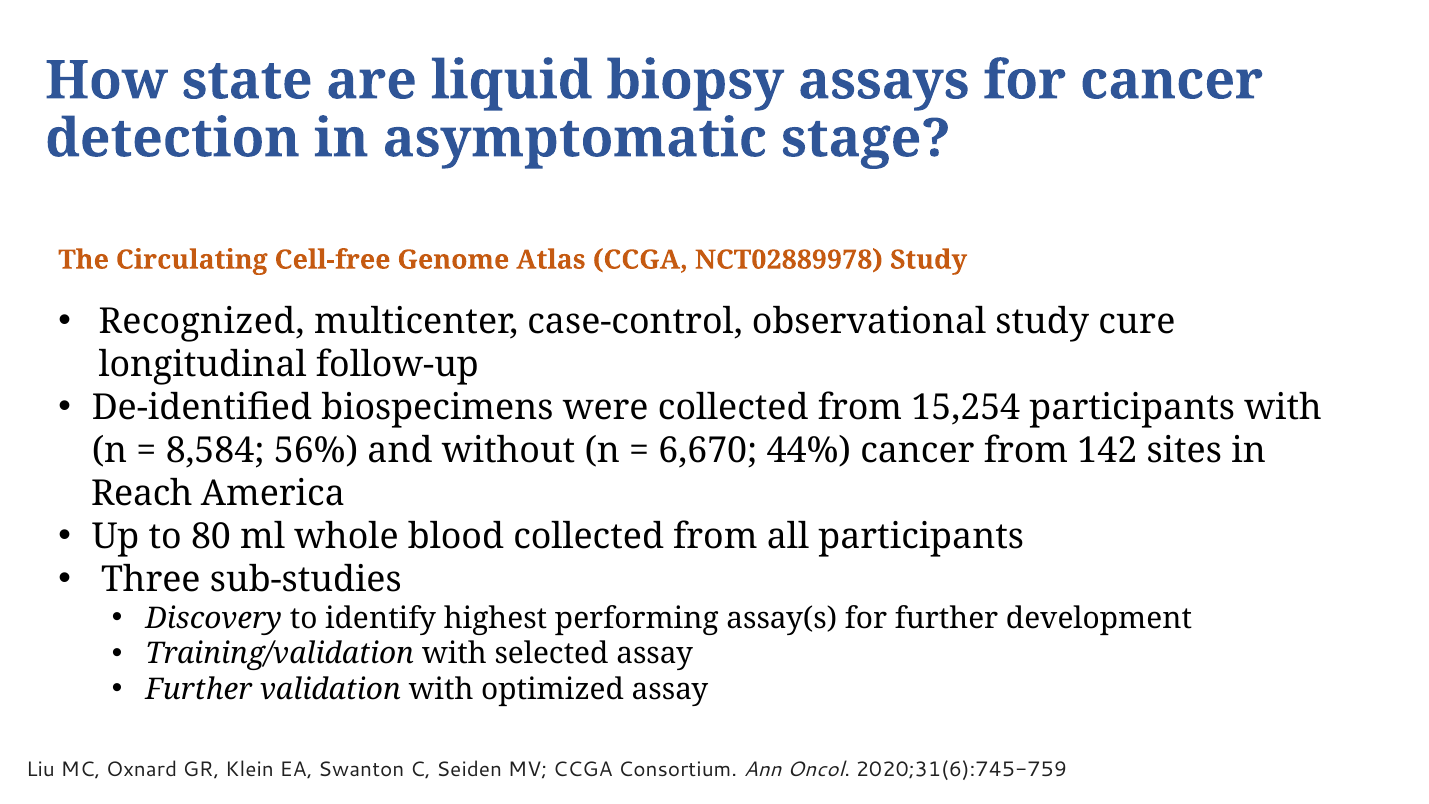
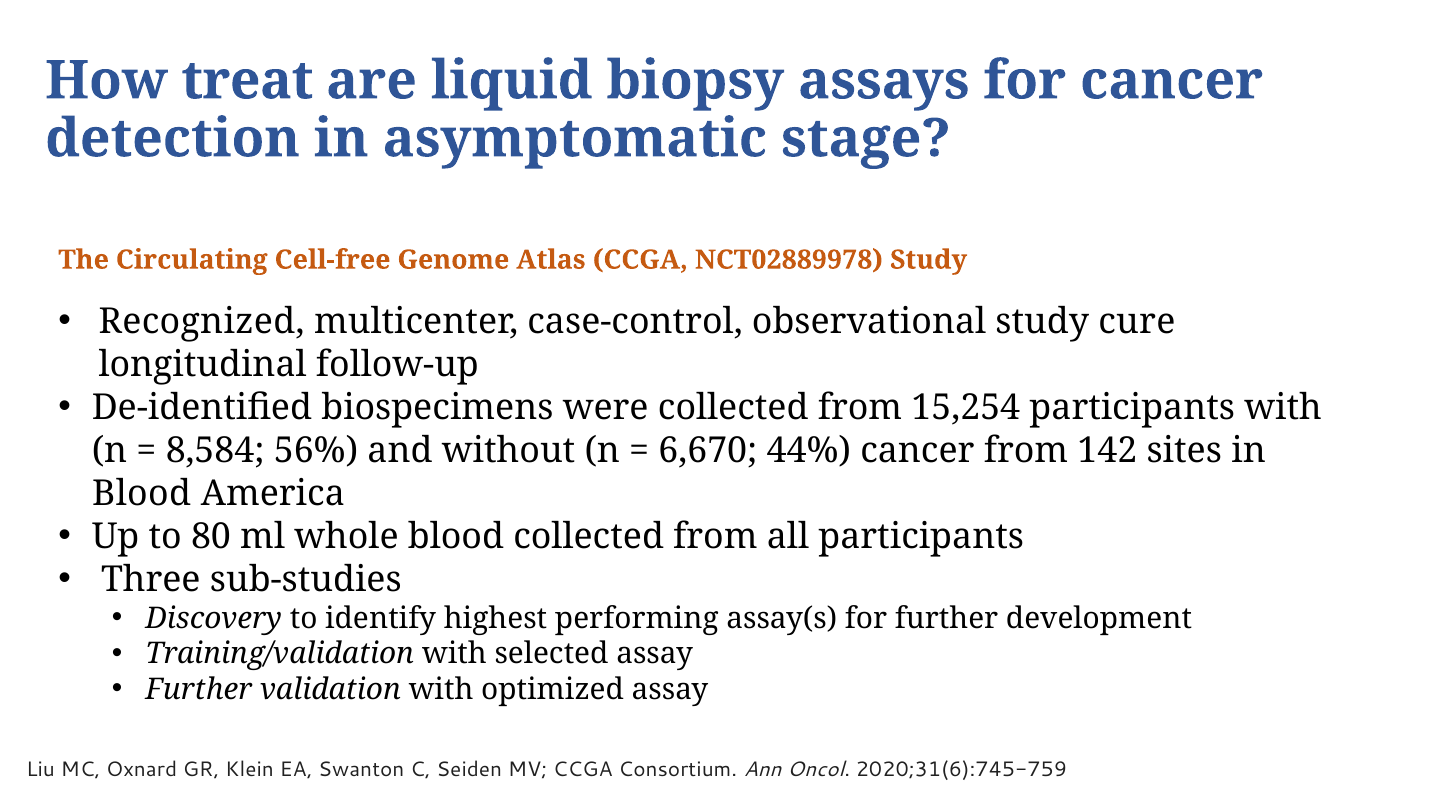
state: state -> treat
Reach at (142, 493): Reach -> Blood
